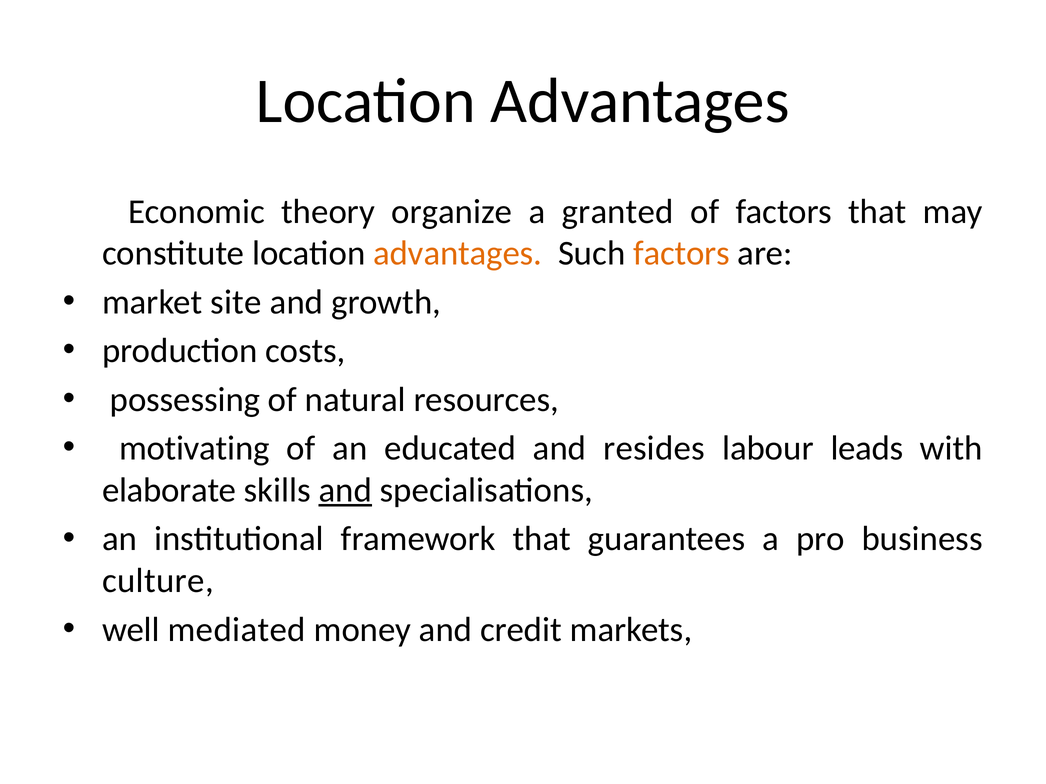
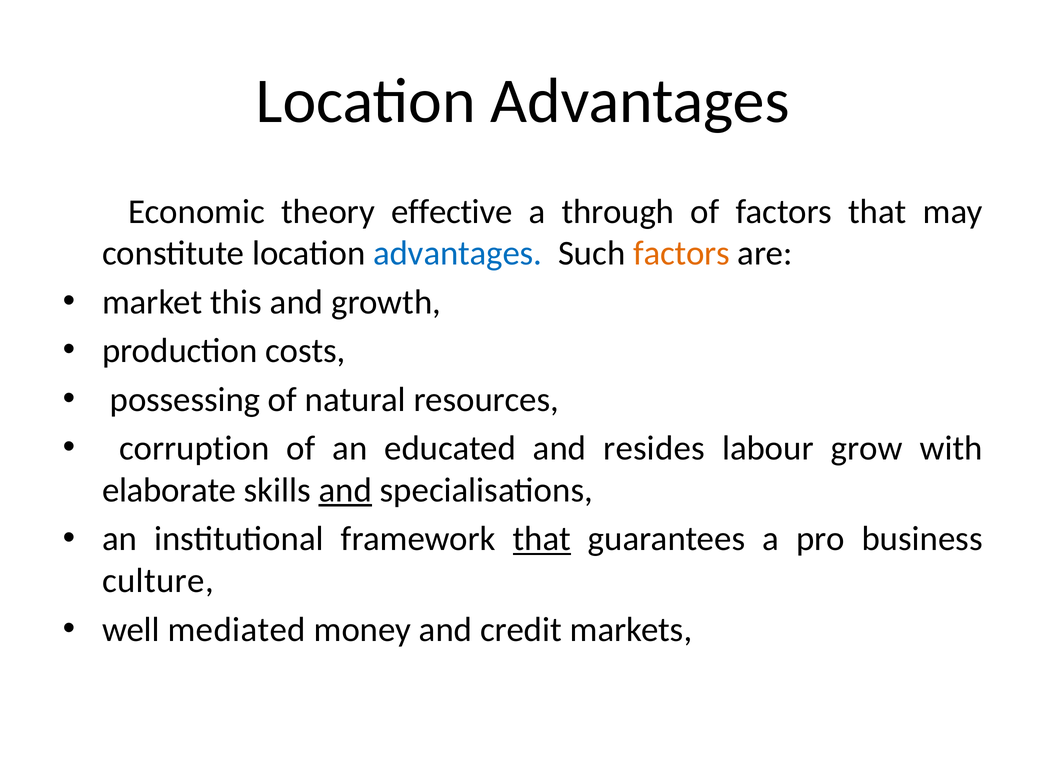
organize: organize -> effective
granted: granted -> through
advantages at (458, 253) colour: orange -> blue
site: site -> this
motivating: motivating -> corruption
leads: leads -> grow
that at (542, 539) underline: none -> present
